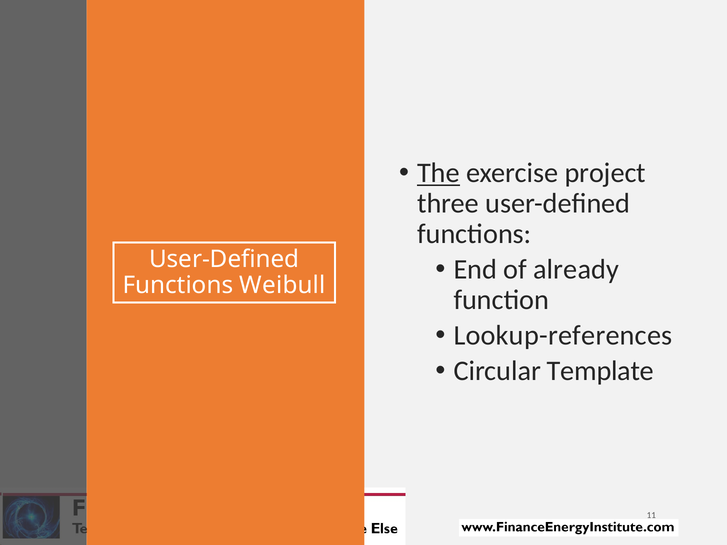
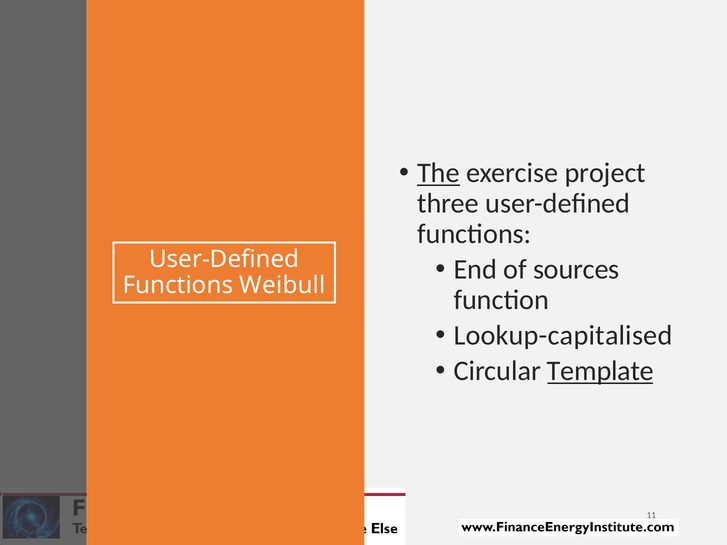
already: already -> sources
Lookup-references: Lookup-references -> Lookup-capitalised
Template underline: none -> present
